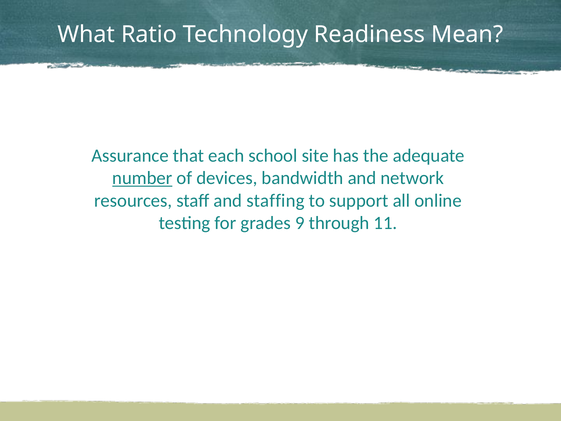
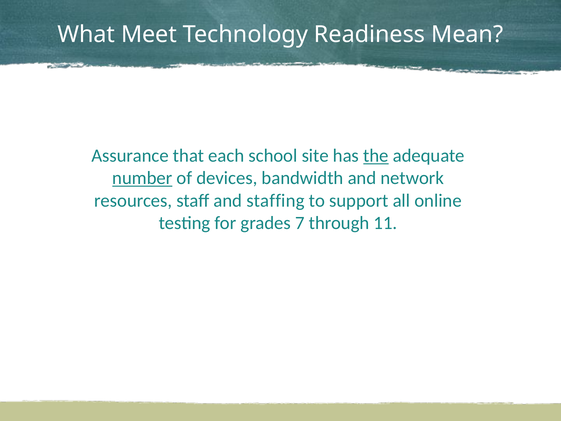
Ratio: Ratio -> Meet
the underline: none -> present
9: 9 -> 7
